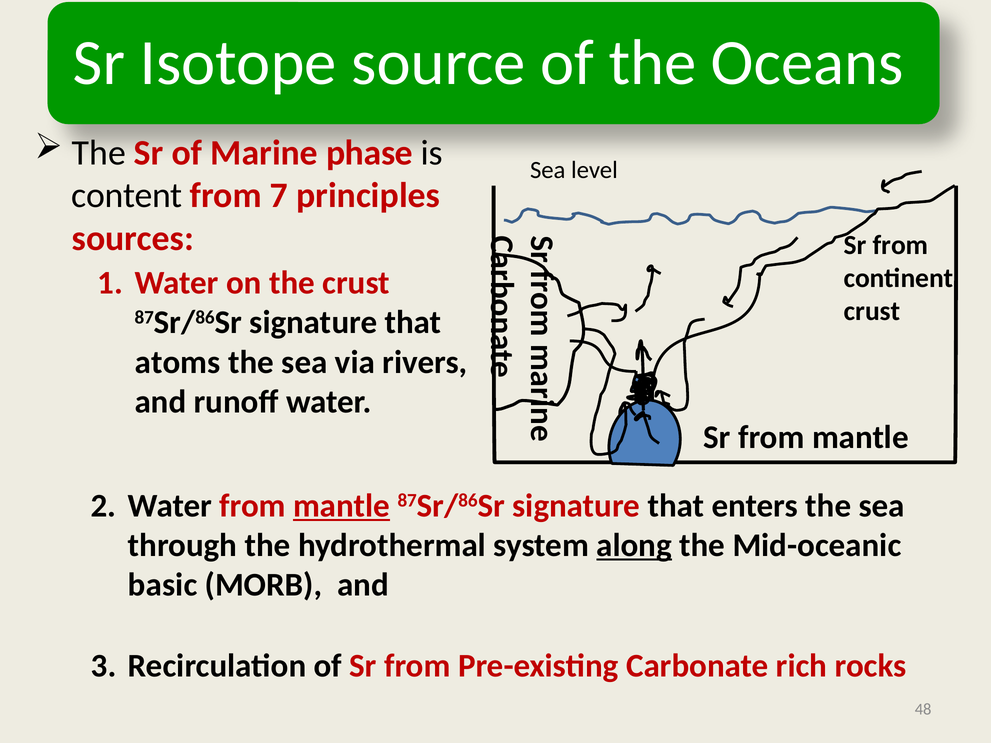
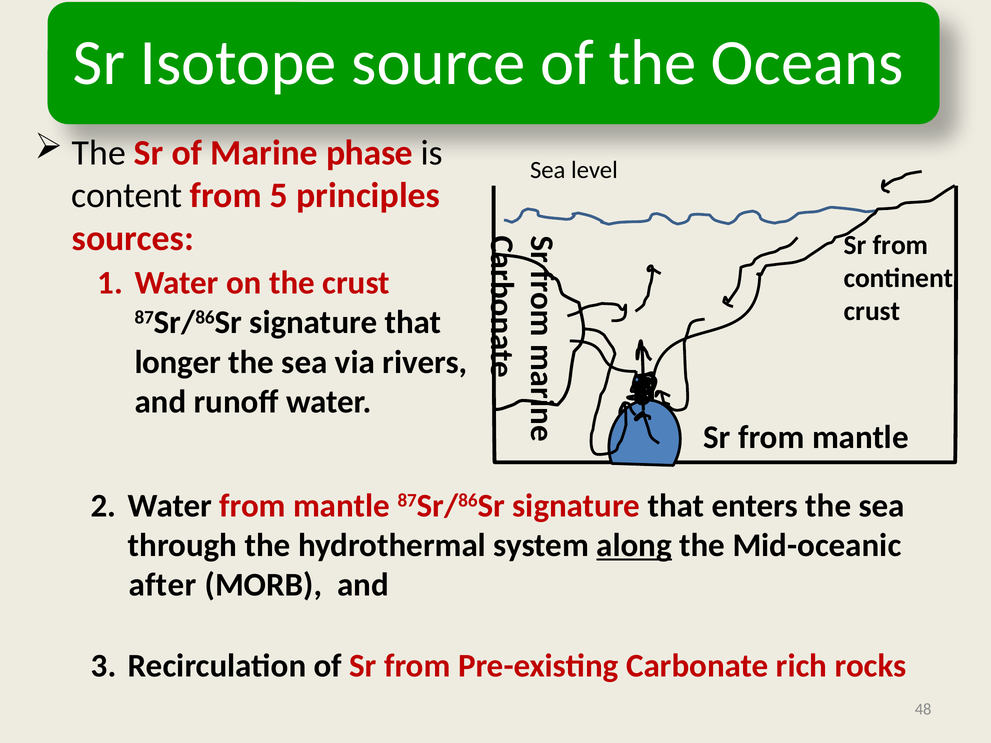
7: 7 -> 5
atoms: atoms -> longer
mantle at (342, 506) underline: present -> none
basic: basic -> after
